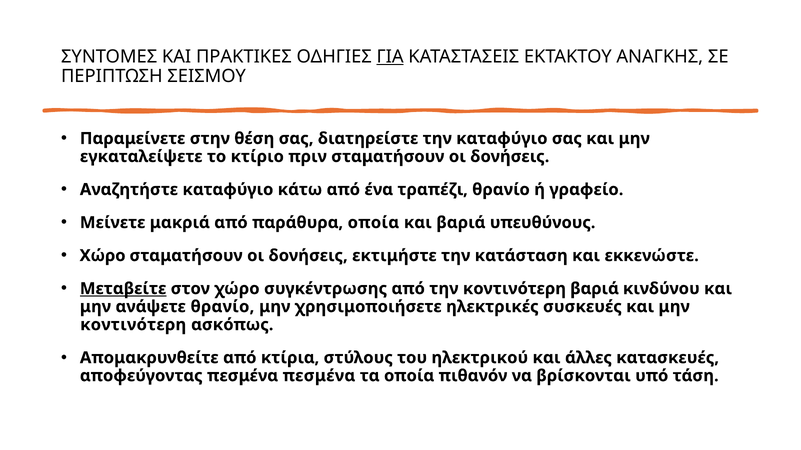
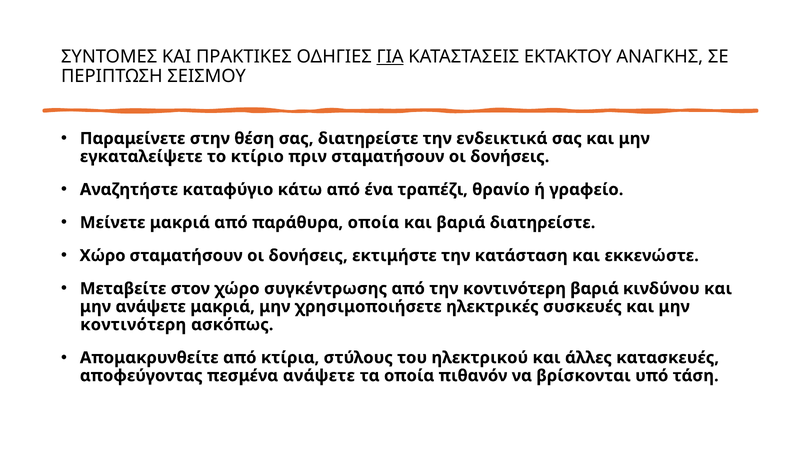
την καταφύγιο: καταφύγιο -> ενδεικτικά
βαριά υπευθύνους: υπευθύνους -> διατηρείστε
Μεταβείτε underline: present -> none
ανάψετε θρανίο: θρανίο -> μακριά
πεσμένα πεσμένα: πεσμένα -> ανάψετε
